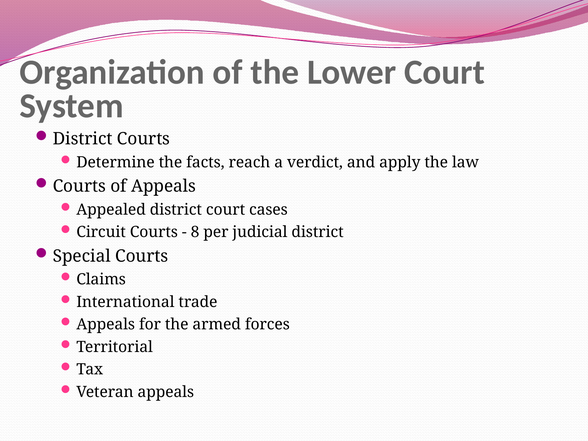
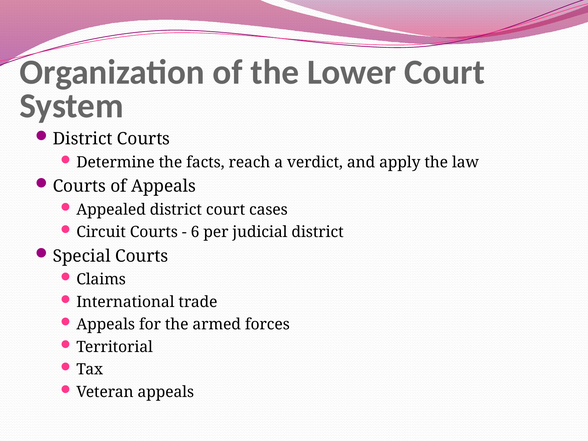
8: 8 -> 6
